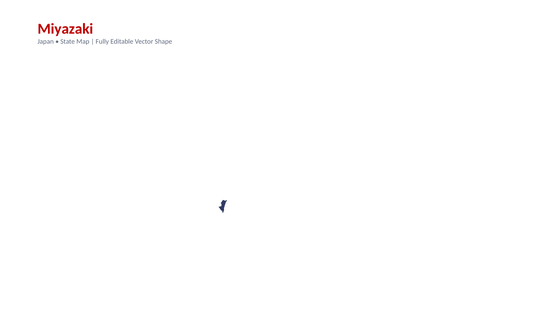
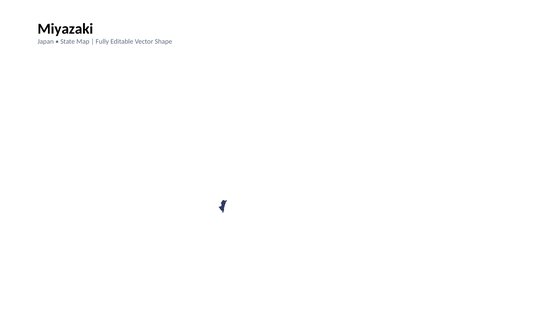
Miyazaki colour: red -> black
